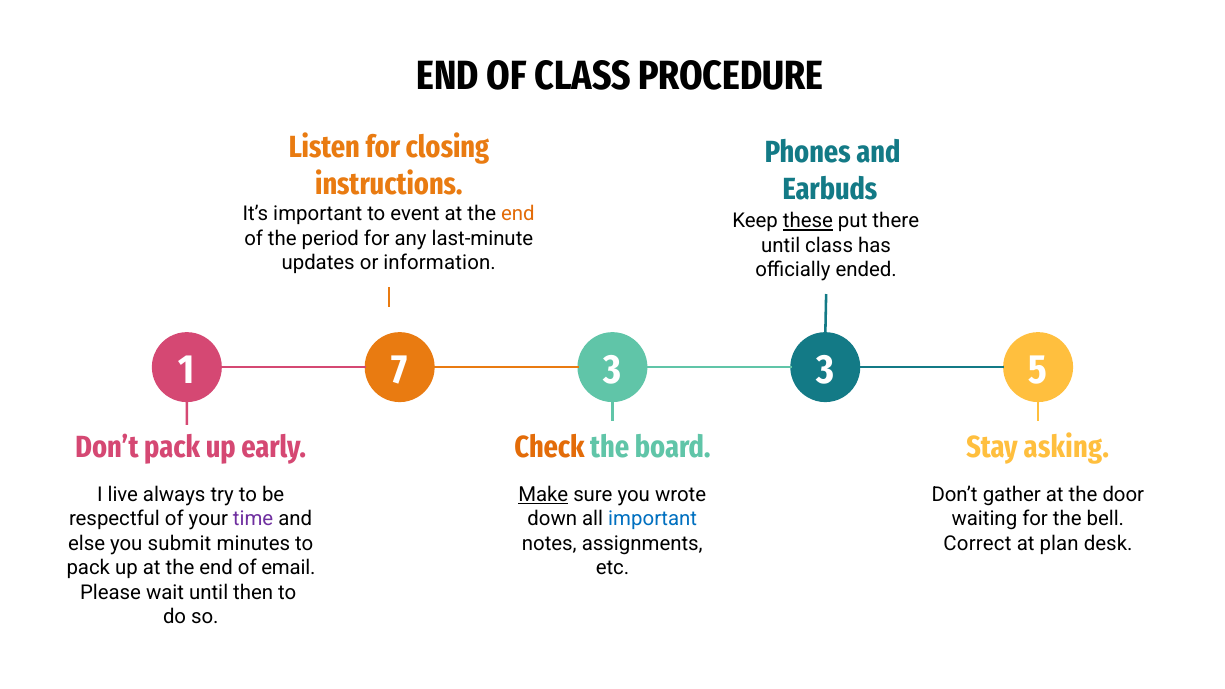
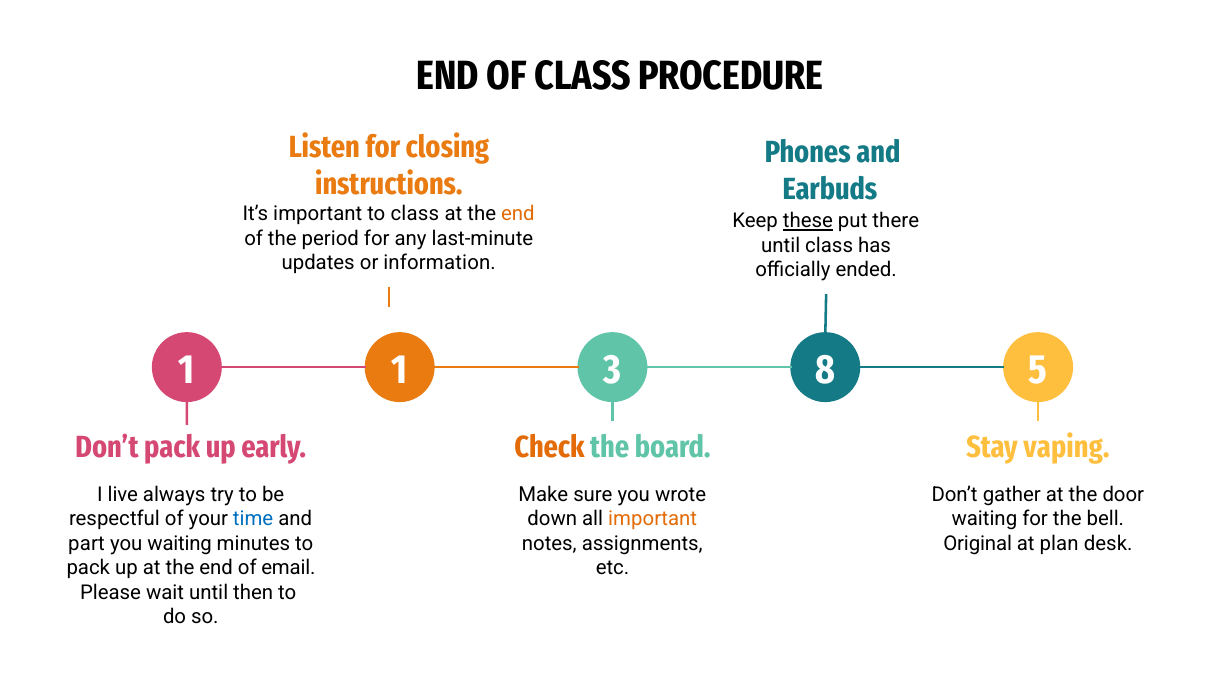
to event: event -> class
1 7: 7 -> 1
3 3: 3 -> 8
asking: asking -> vaping
Make underline: present -> none
time colour: purple -> blue
important at (653, 519) colour: blue -> orange
else: else -> part
you submit: submit -> waiting
Correct: Correct -> Original
